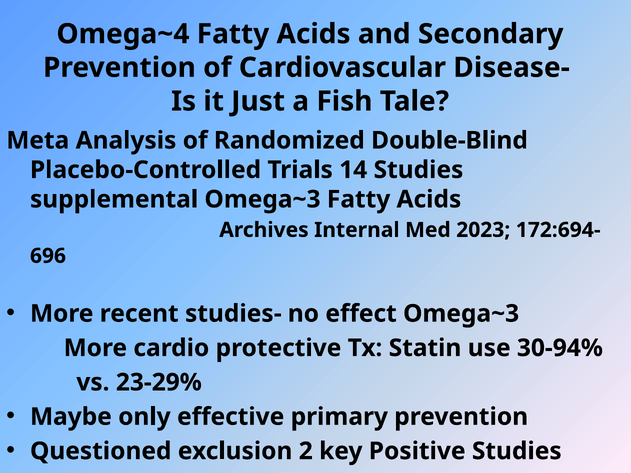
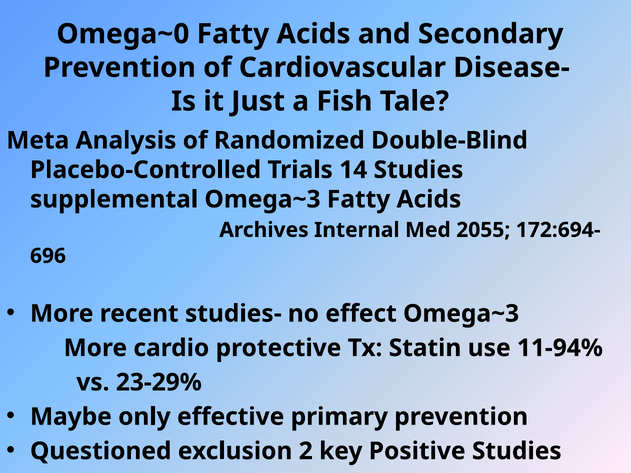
Omega~4: Omega~4 -> Omega~0
2023: 2023 -> 2055
30-94%: 30-94% -> 11-94%
